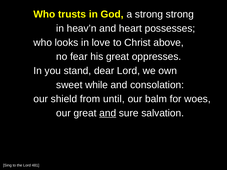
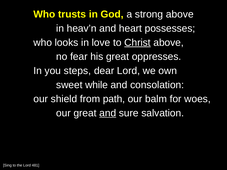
strong strong: strong -> above
Christ underline: none -> present
stand: stand -> steps
until: until -> path
